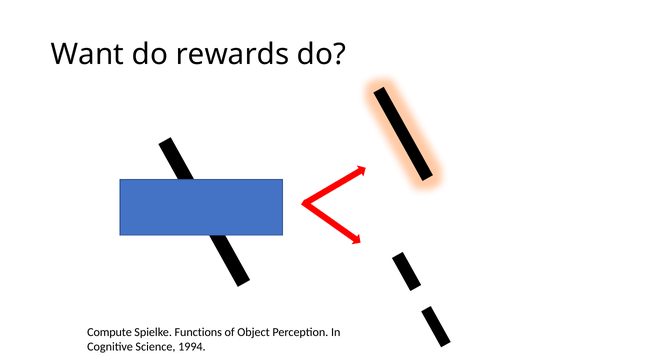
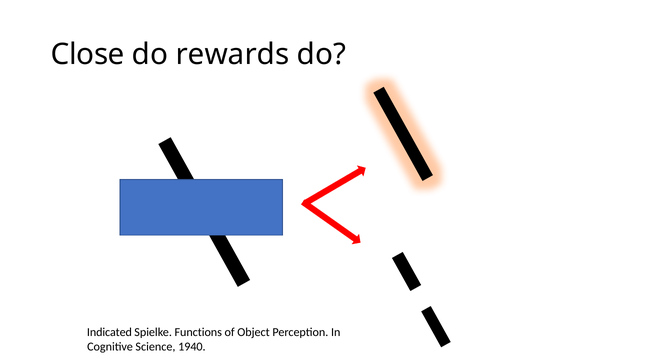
Want: Want -> Close
Compute: Compute -> Indicated
1994: 1994 -> 1940
